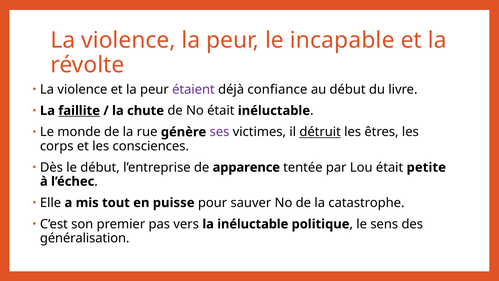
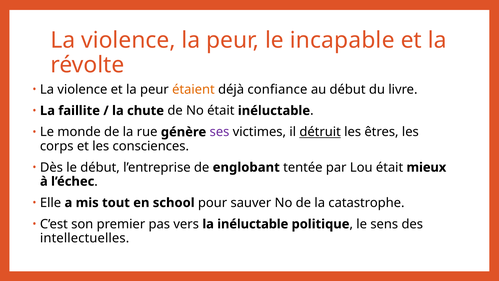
étaient colour: purple -> orange
faillite underline: present -> none
apparence: apparence -> englobant
petite: petite -> mieux
puisse: puisse -> school
généralisation: généralisation -> intellectuelles
